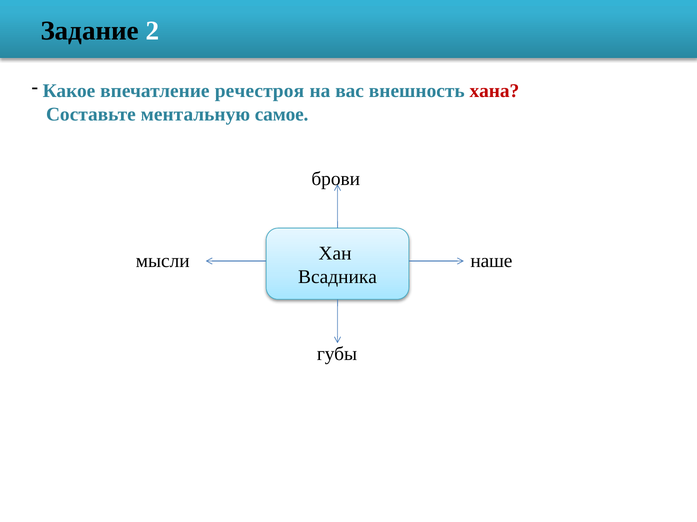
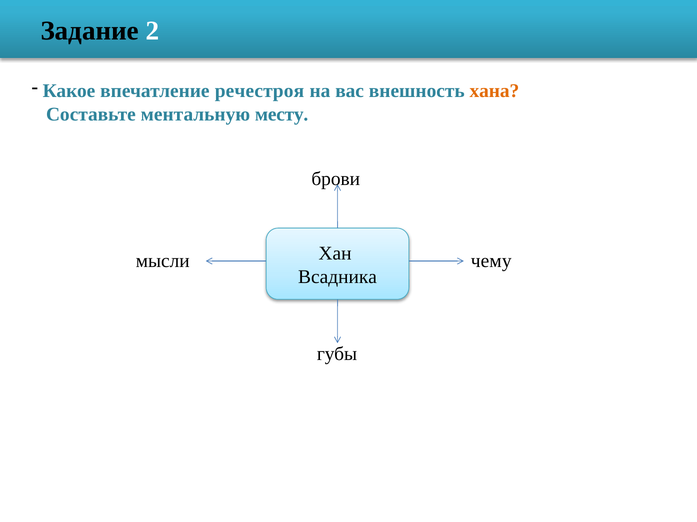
хана colour: red -> orange
самое: самое -> месту
наше: наше -> чему
